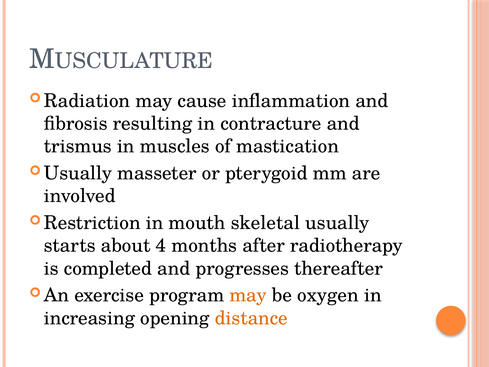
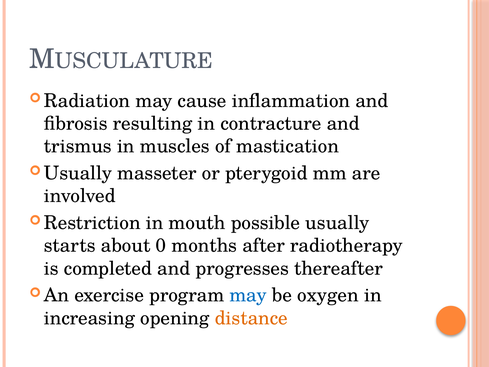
skeletal: skeletal -> possible
4: 4 -> 0
may at (248, 295) colour: orange -> blue
